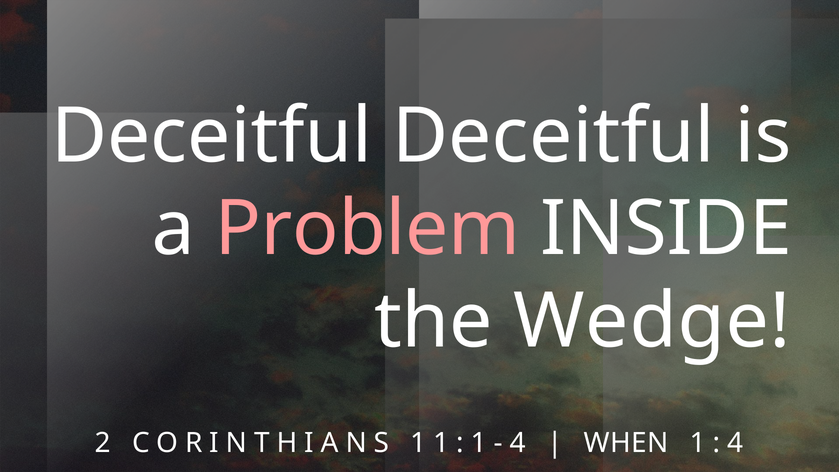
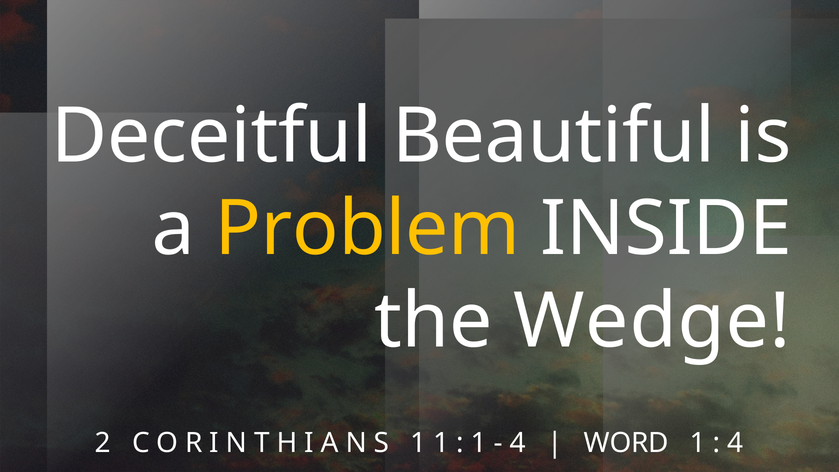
Deceitful Deceitful: Deceitful -> Beautiful
Problem colour: pink -> yellow
WHEN: WHEN -> WORD
